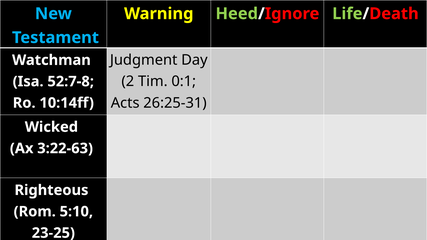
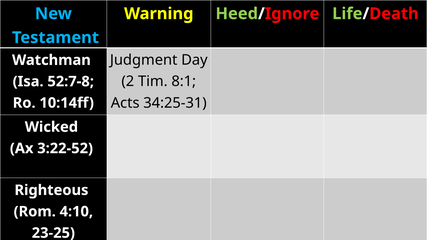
0:1: 0:1 -> 8:1
26:25-31: 26:25-31 -> 34:25-31
3:22-63: 3:22-63 -> 3:22-52
5:10: 5:10 -> 4:10
